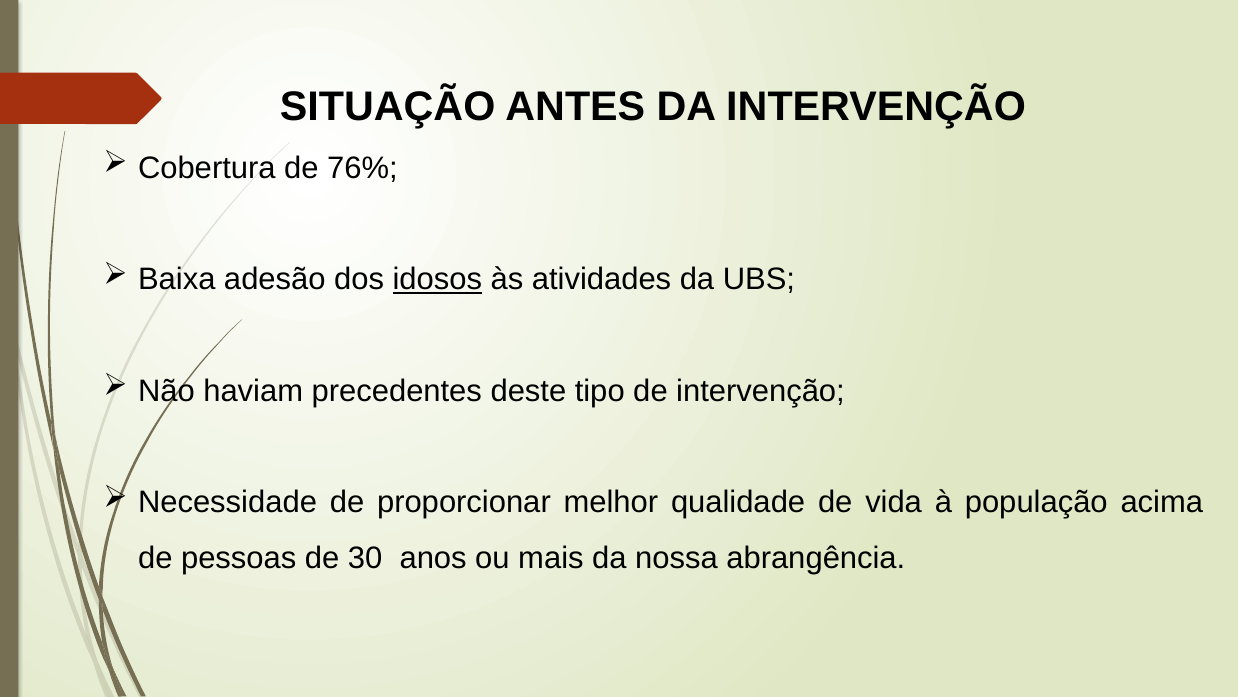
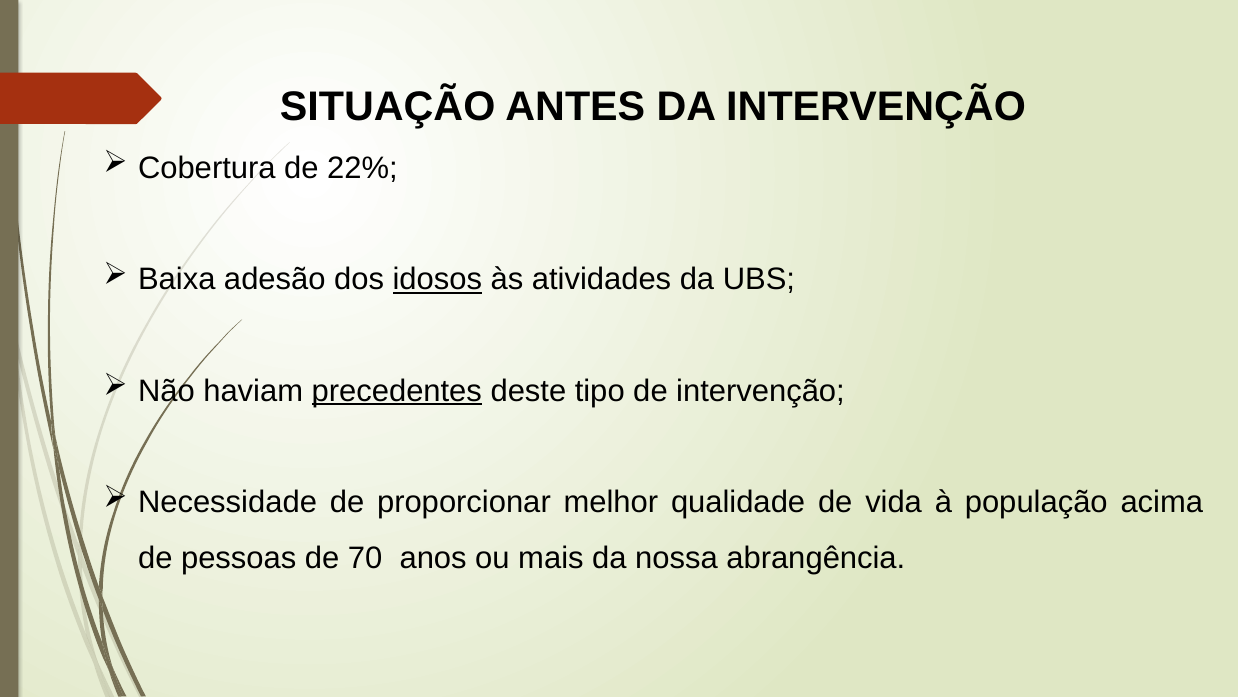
76%: 76% -> 22%
precedentes underline: none -> present
30: 30 -> 70
